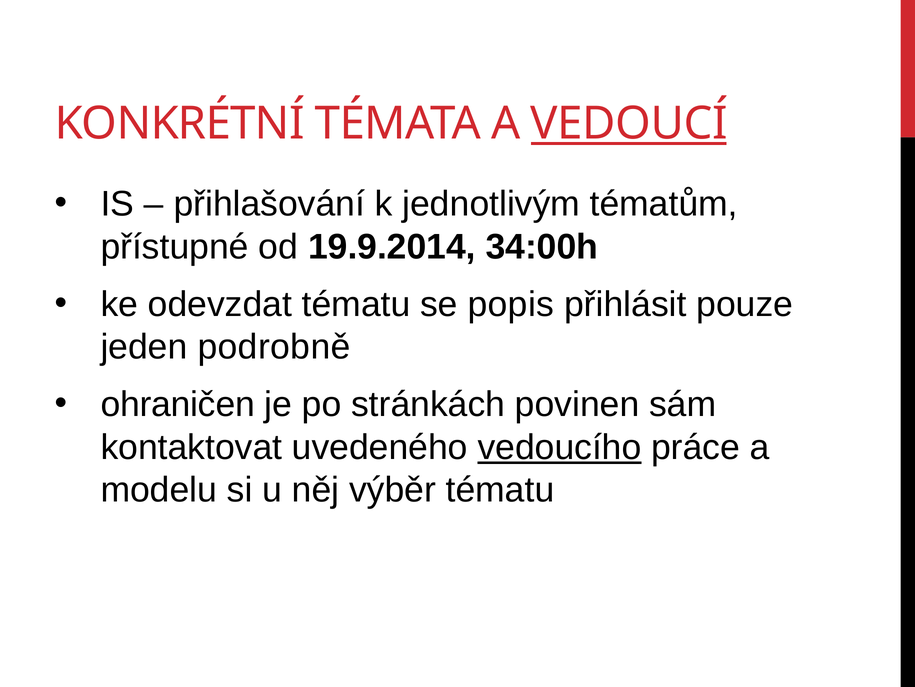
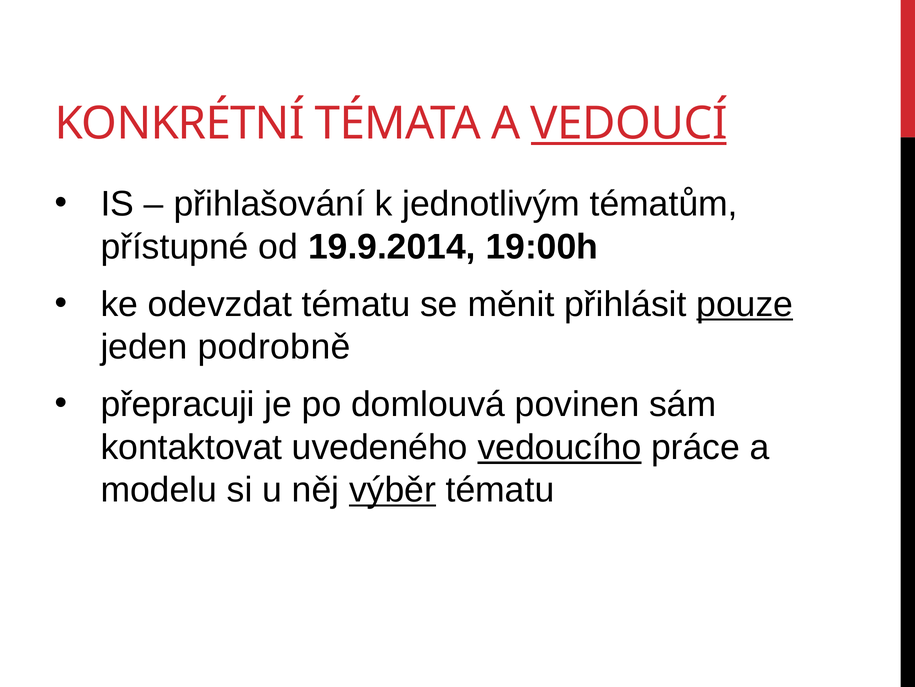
34:00h: 34:00h -> 19:00h
popis: popis -> měnit
pouze underline: none -> present
ohraničen: ohraničen -> přepracuji
stránkách: stránkách -> domlouvá
výběr underline: none -> present
